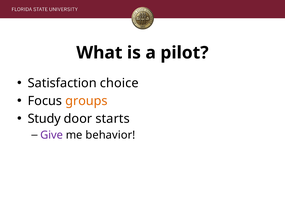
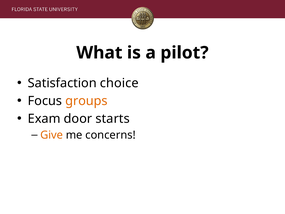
Study: Study -> Exam
Give colour: purple -> orange
behavior: behavior -> concerns
